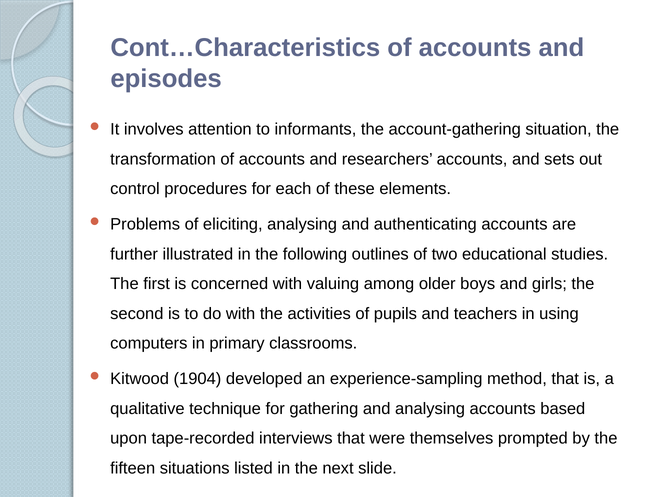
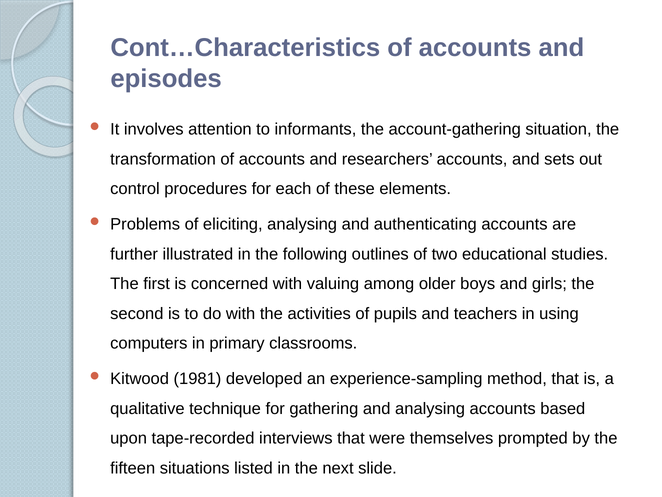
1904: 1904 -> 1981
